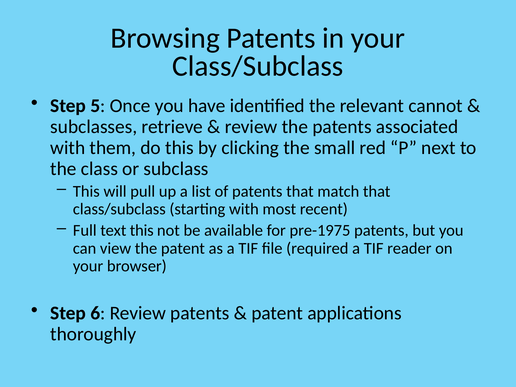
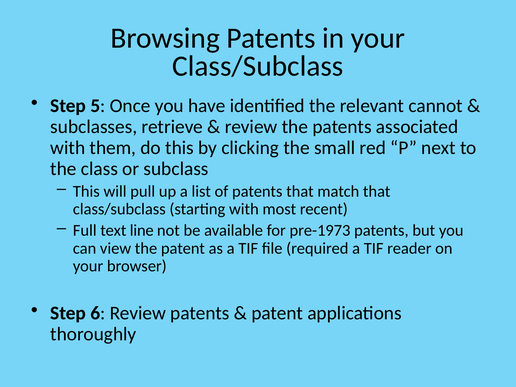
text this: this -> line
pre-1975: pre-1975 -> pre-1973
